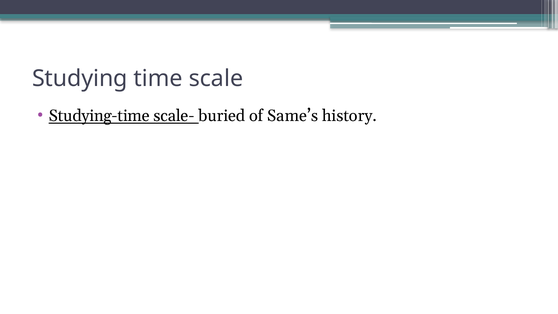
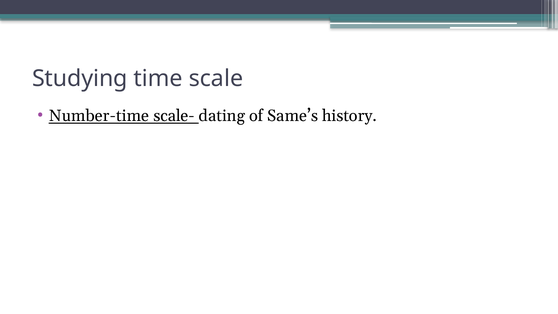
Studying-time: Studying-time -> Number-time
buried: buried -> dating
